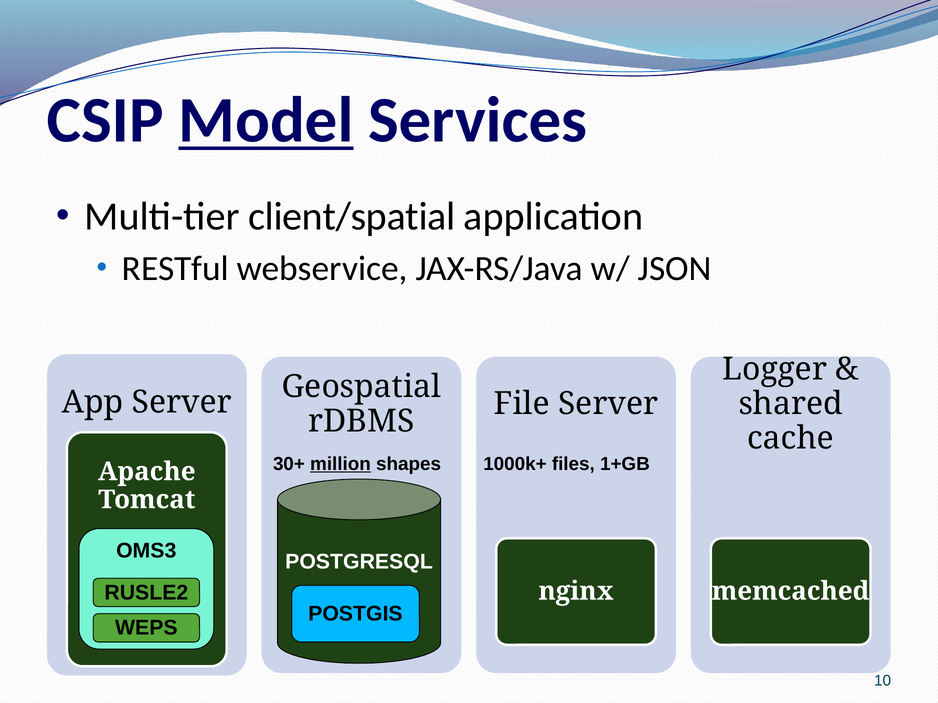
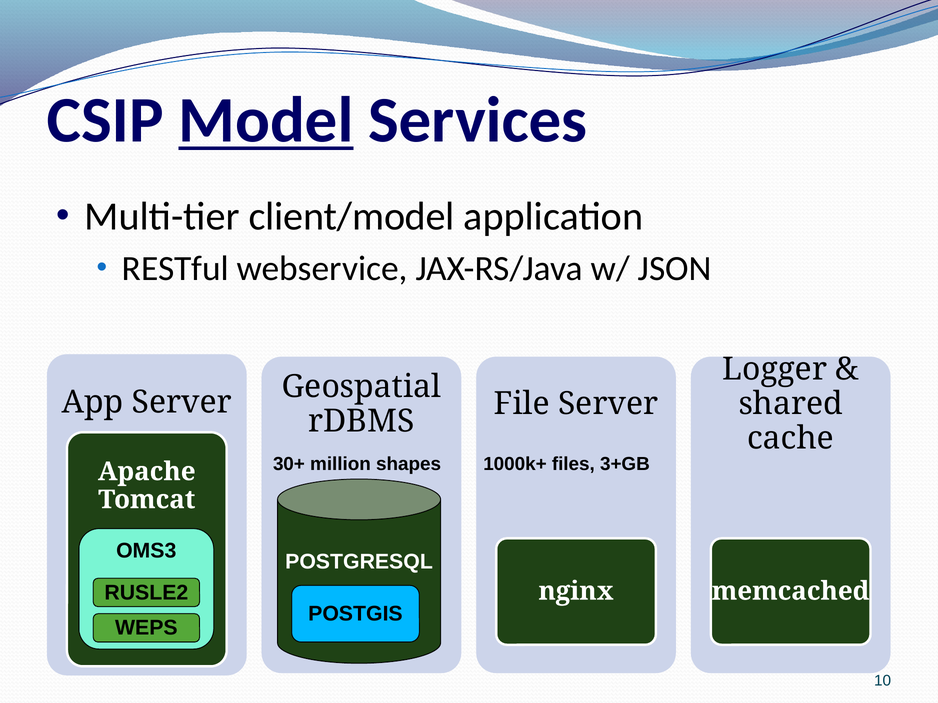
client/spatial: client/spatial -> client/model
million underline: present -> none
1+GB: 1+GB -> 3+GB
